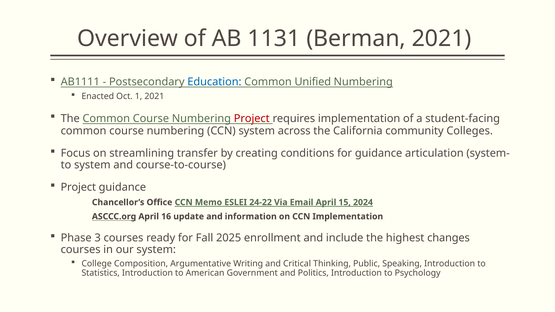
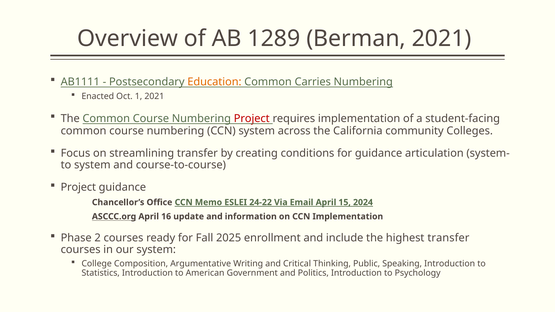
1131: 1131 -> 1289
Education colour: blue -> orange
Unified: Unified -> Carries
3: 3 -> 2
highest changes: changes -> transfer
